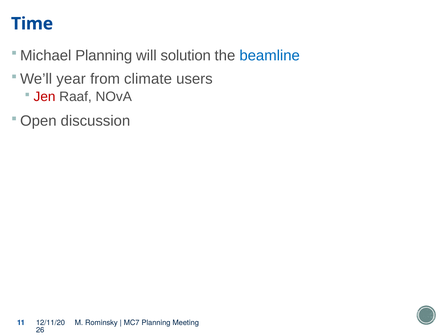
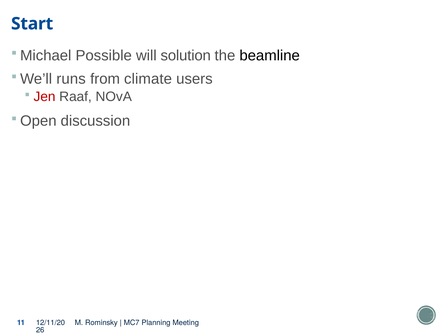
Time: Time -> Start
Planning at (104, 55): Planning -> Possible
beamline colour: blue -> black
year: year -> runs
